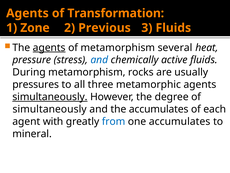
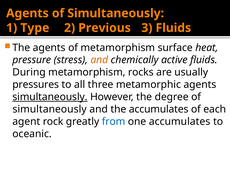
Agents of Transformation: Transformation -> Simultaneously
Zone: Zone -> Type
agents at (49, 47) underline: present -> none
several: several -> surface
and at (99, 60) colour: blue -> orange
with: with -> rock
mineral: mineral -> oceanic
